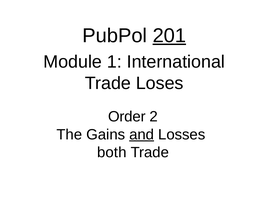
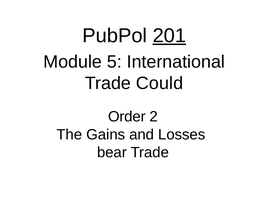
1: 1 -> 5
Loses: Loses -> Could
and underline: present -> none
both: both -> bear
